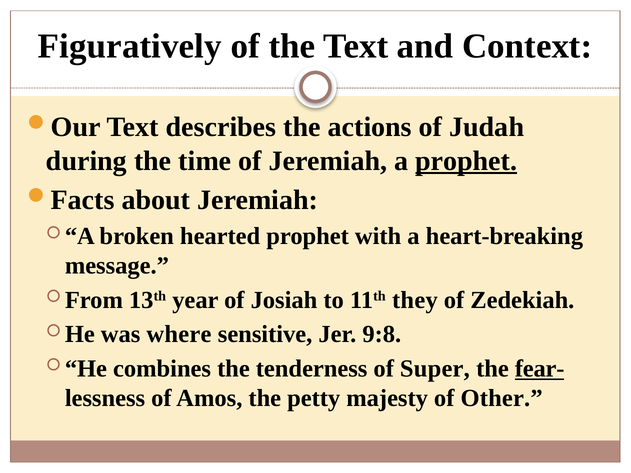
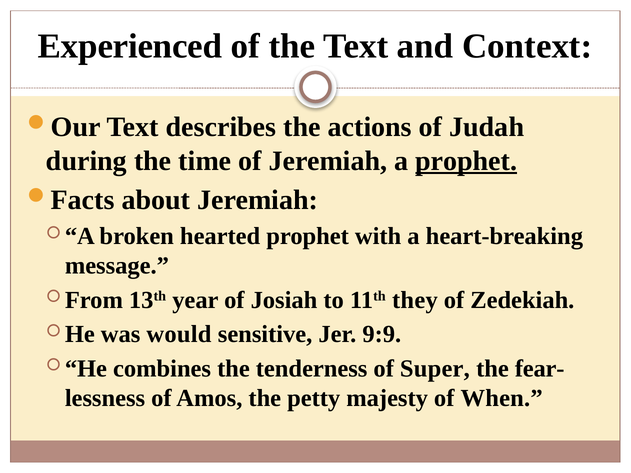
Figuratively: Figuratively -> Experienced
where: where -> would
9:8: 9:8 -> 9:9
fear- underline: present -> none
Other: Other -> When
